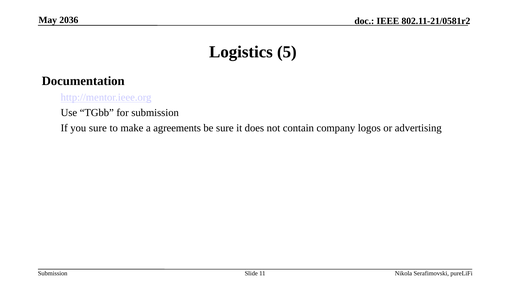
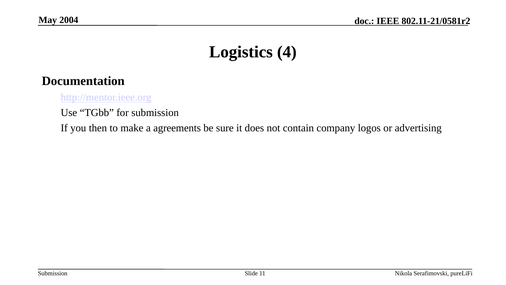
2036: 2036 -> 2004
5: 5 -> 4
you sure: sure -> then
